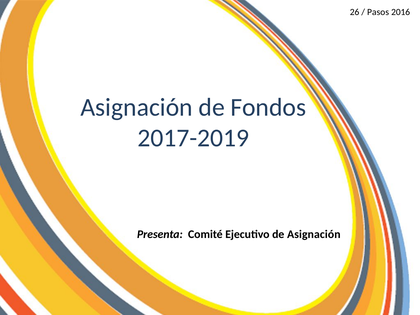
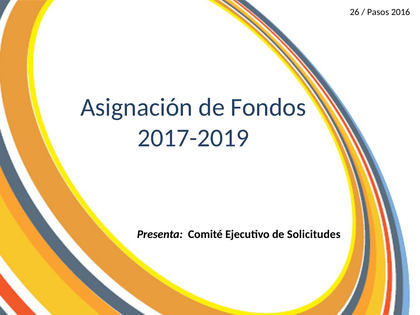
de Asignación: Asignación -> Solicitudes
